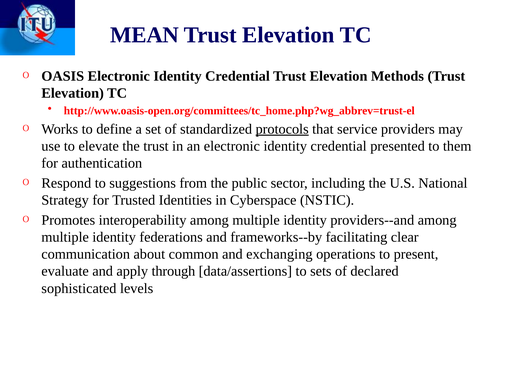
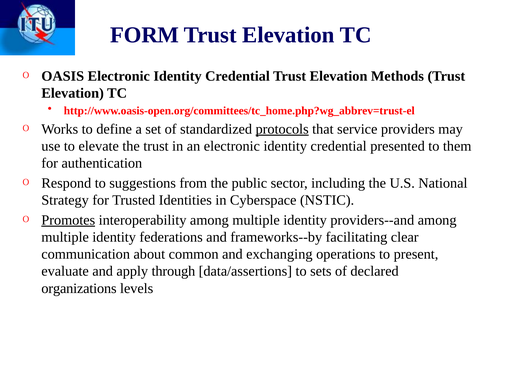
MEAN: MEAN -> FORM
Promotes underline: none -> present
sophisticated: sophisticated -> organizations
